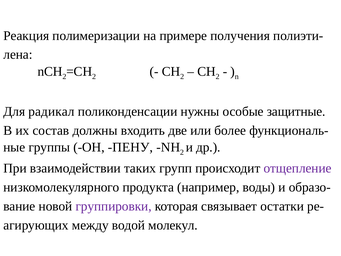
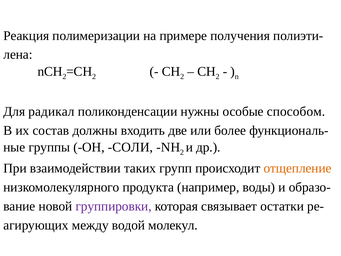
защитные: защитные -> способом
ПЕНУ: ПЕНУ -> СОЛИ
отщепление colour: purple -> orange
